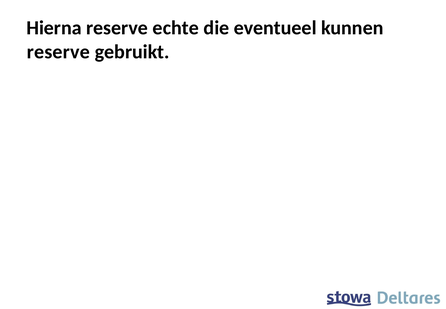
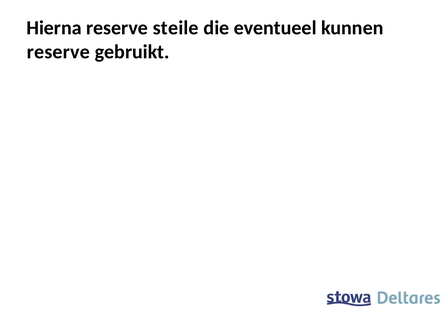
echte: echte -> steile
